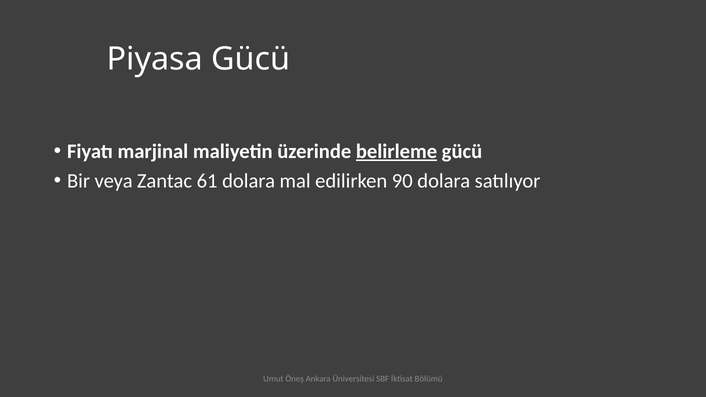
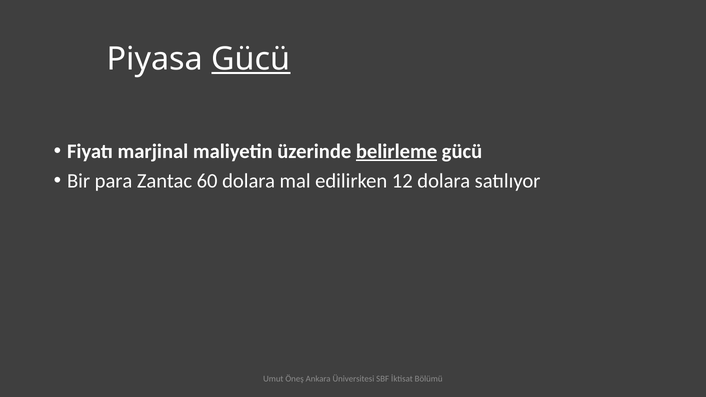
Gücü at (251, 59) underline: none -> present
veya: veya -> para
61: 61 -> 60
90: 90 -> 12
